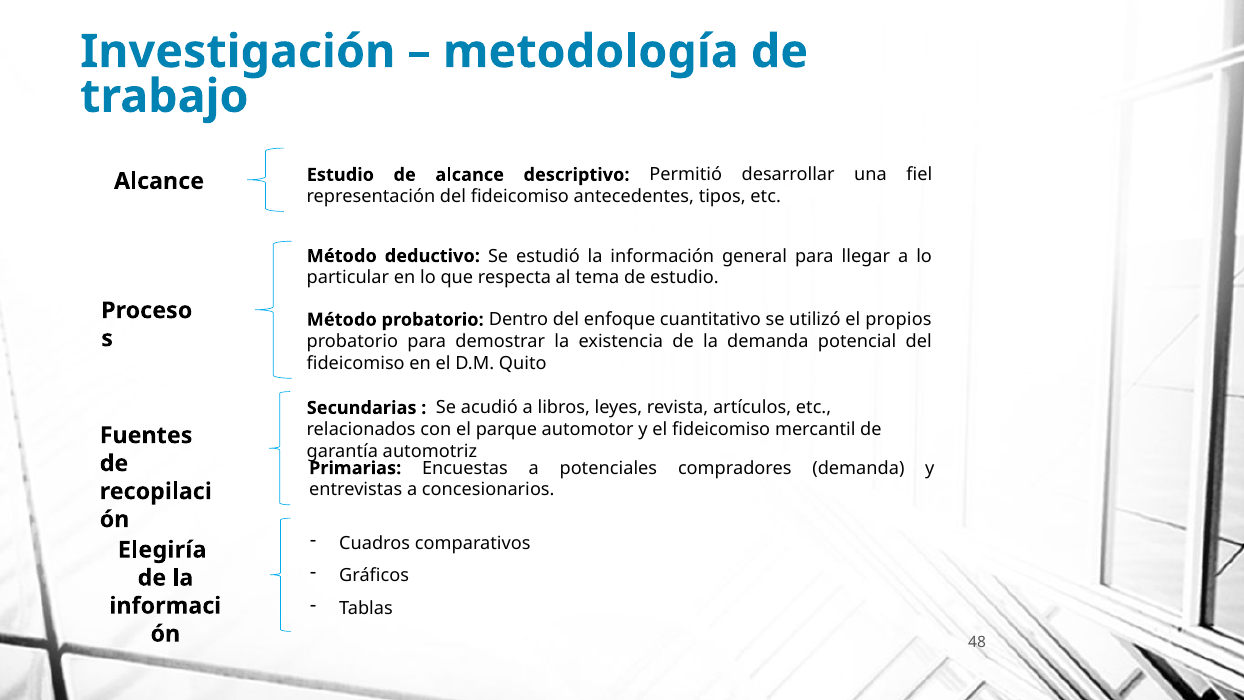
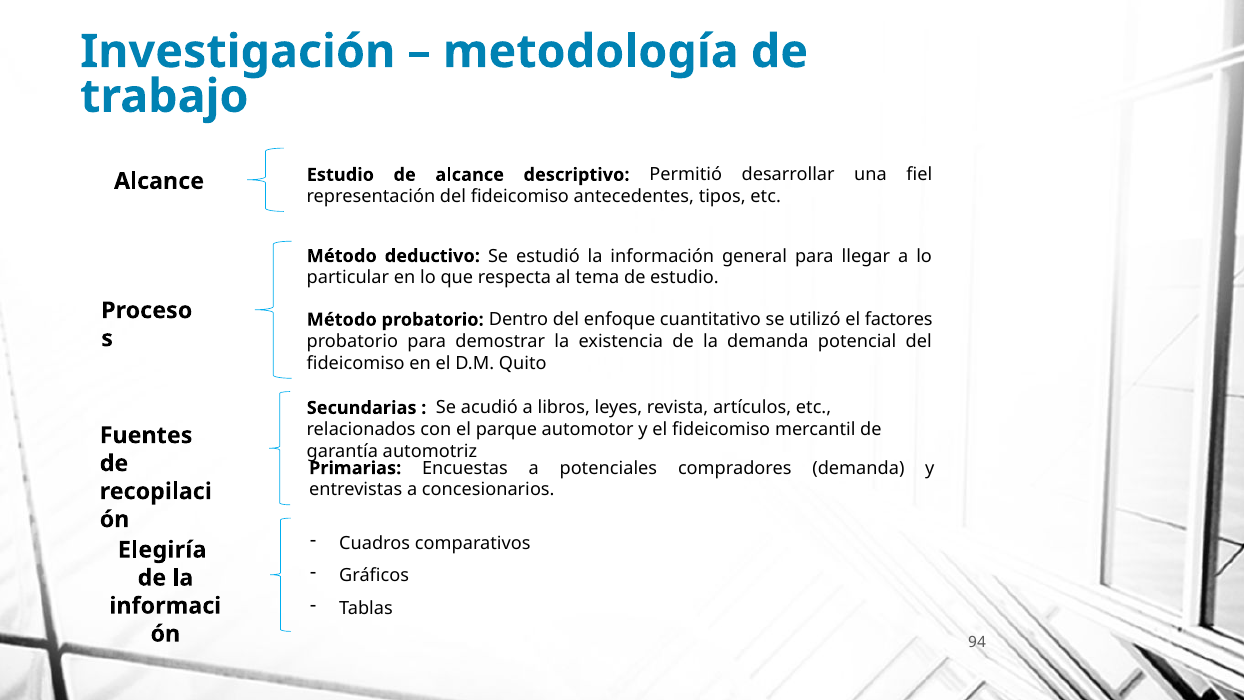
propios: propios -> factores
48: 48 -> 94
